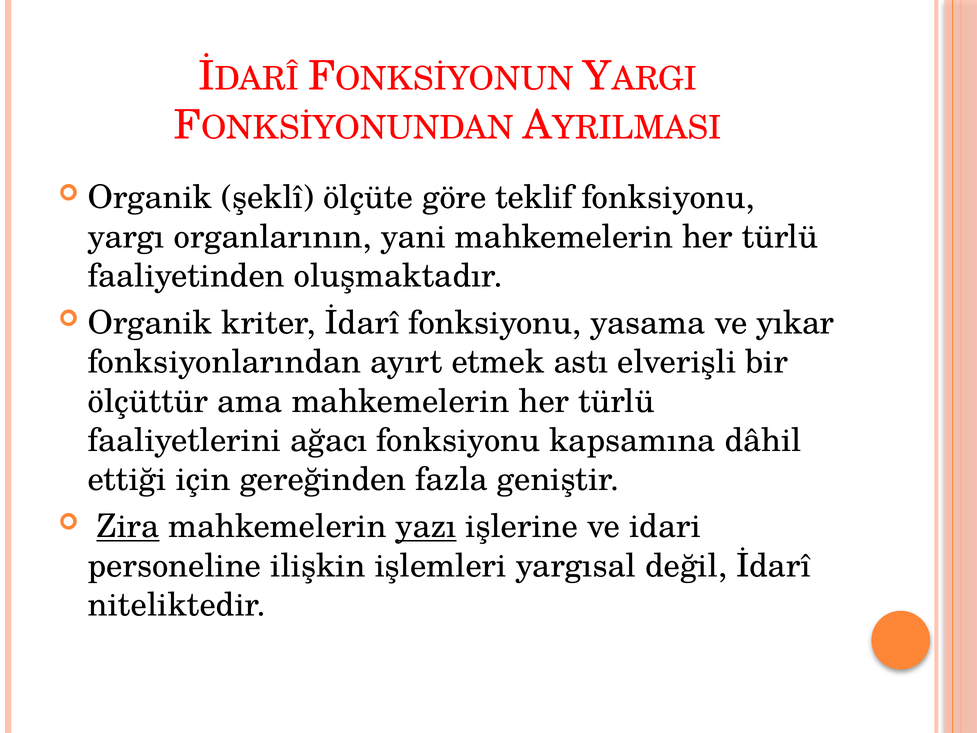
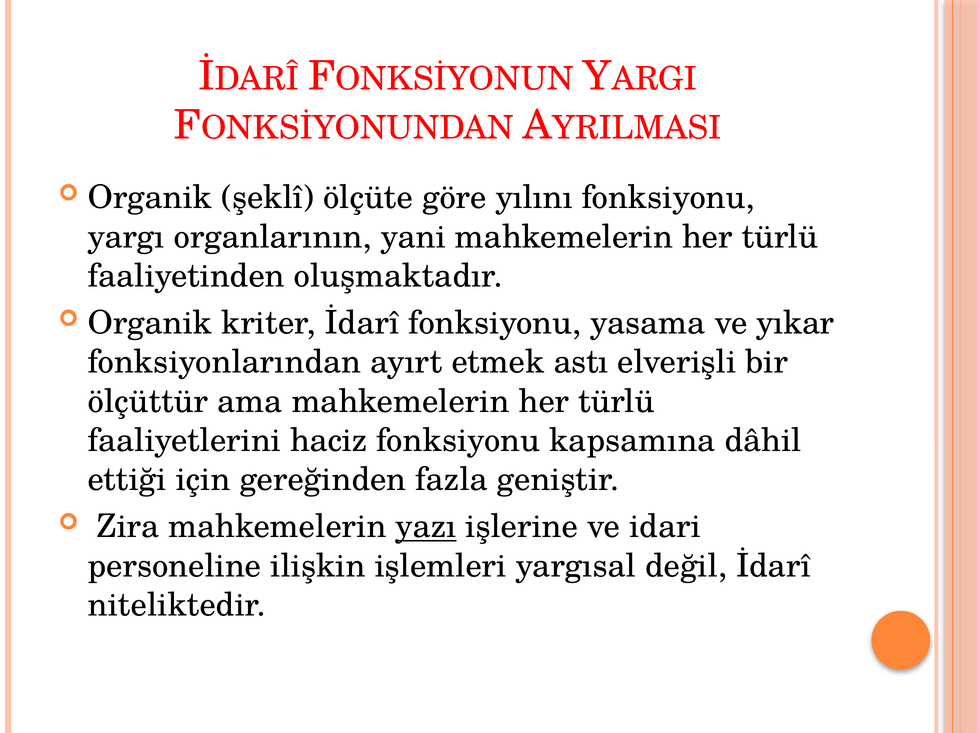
teklif: teklif -> yılını
ağacı: ağacı -> haciz
Zira underline: present -> none
